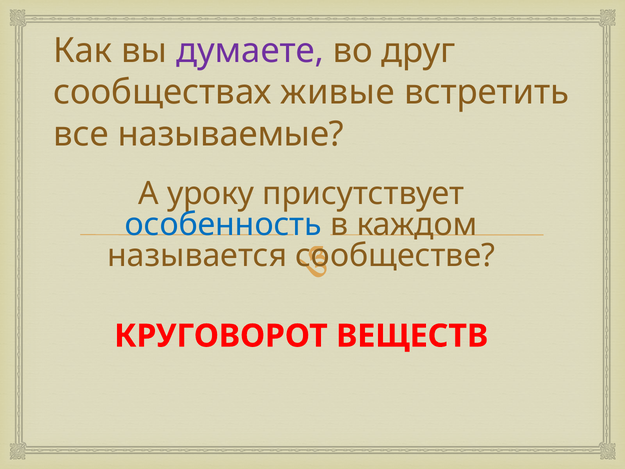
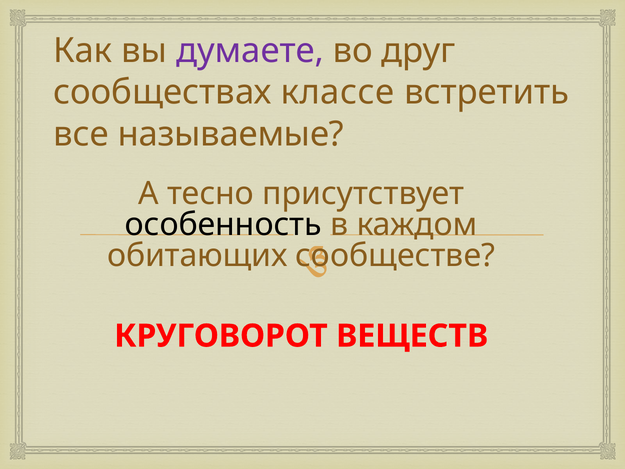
живые: живые -> классе
уроку: уроку -> тесно
особенность colour: blue -> black
называется: называется -> обитающих
